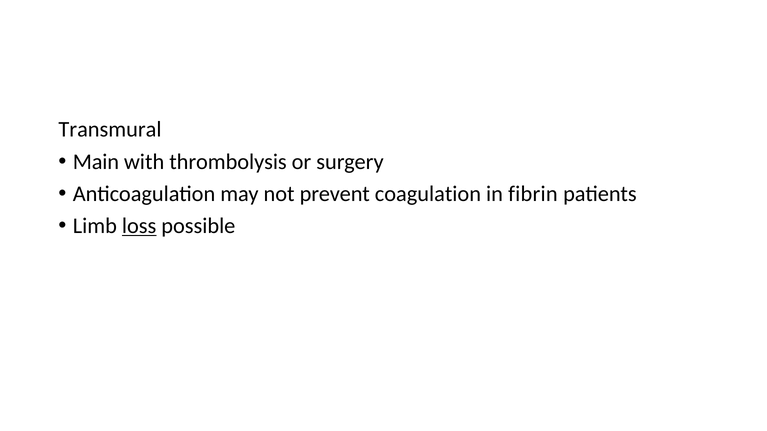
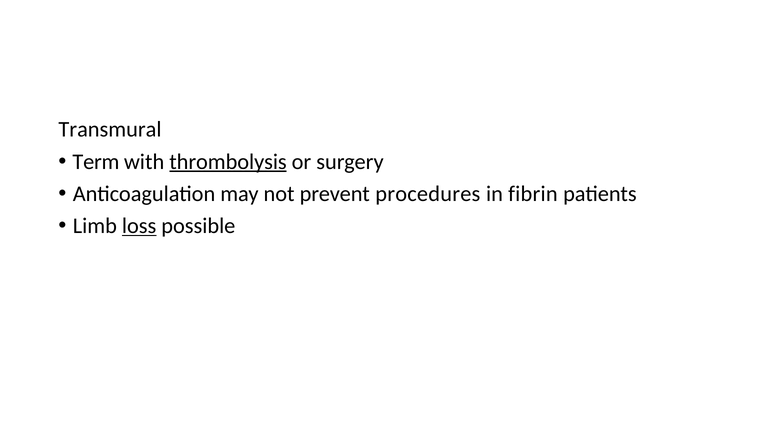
Main: Main -> Term
thrombolysis underline: none -> present
coagulation: coagulation -> procedures
